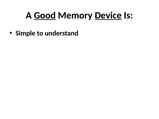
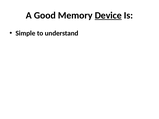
Good underline: present -> none
